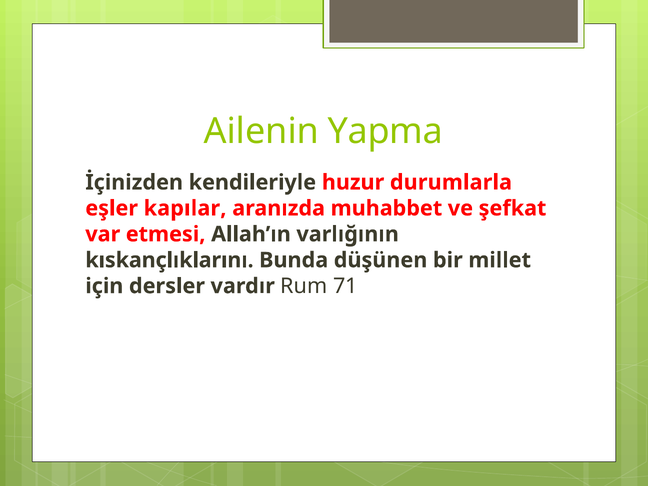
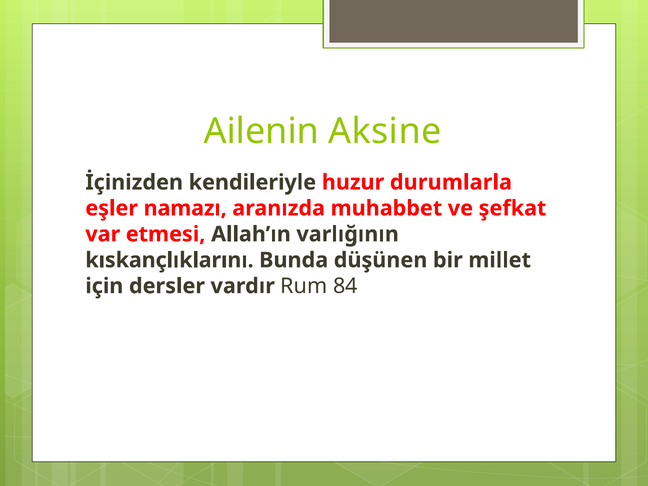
Yapma: Yapma -> Aksine
kapılar: kapılar -> namazı
71: 71 -> 84
